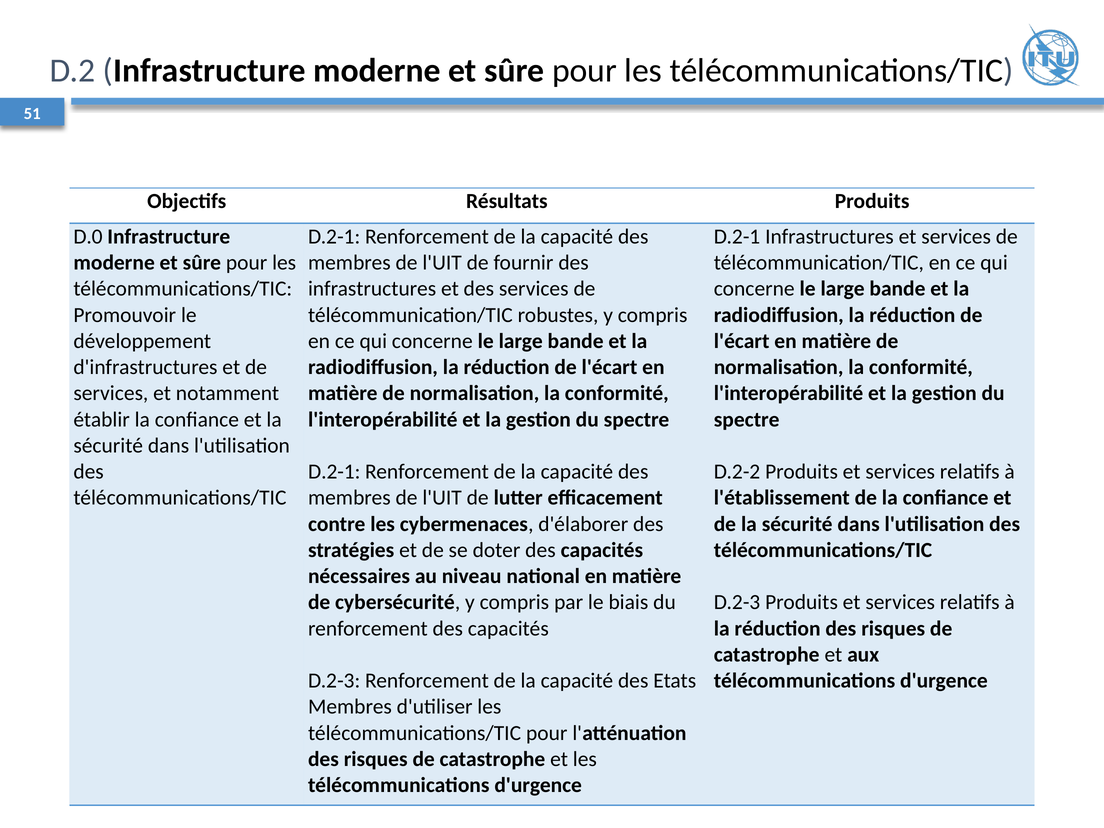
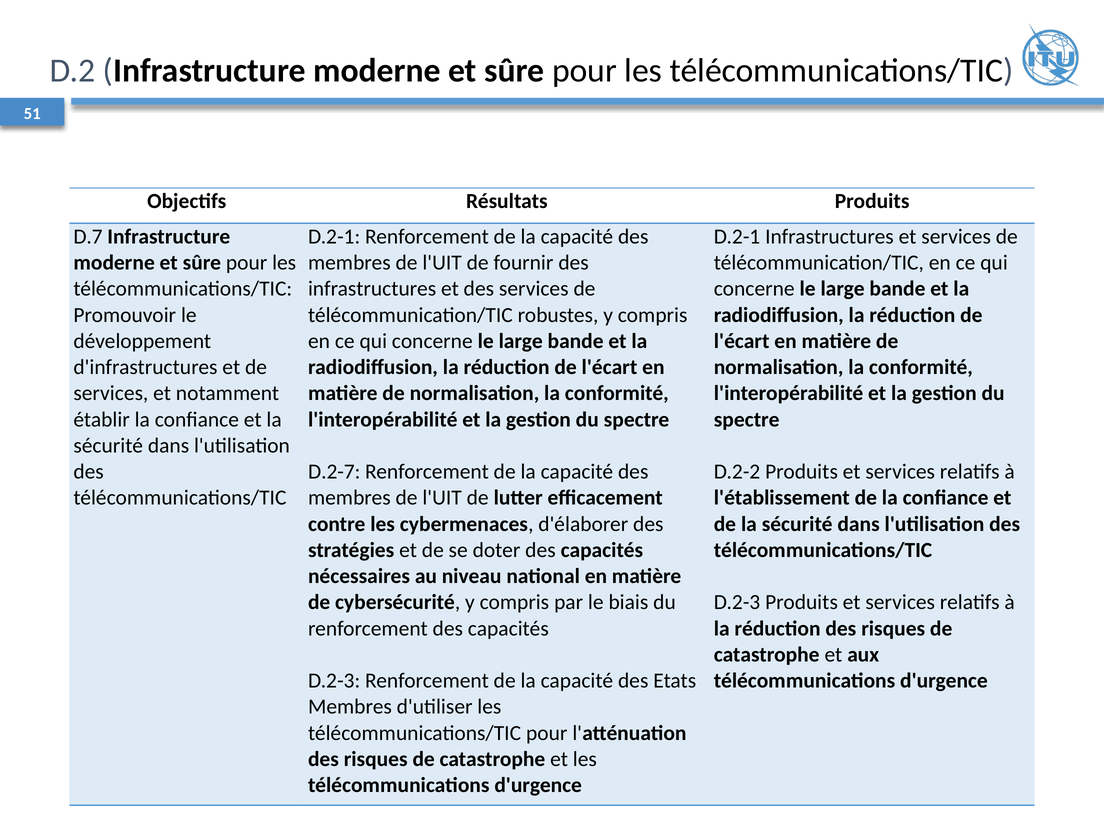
D.0: D.0 -> D.7
D.2-1 at (334, 472): D.2-1 -> D.2-7
